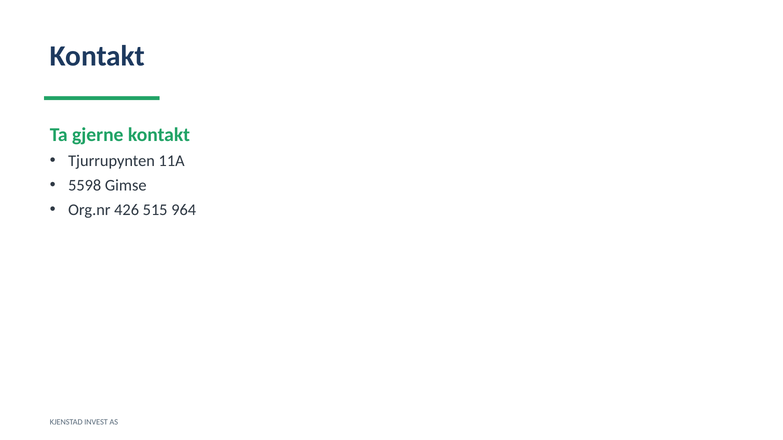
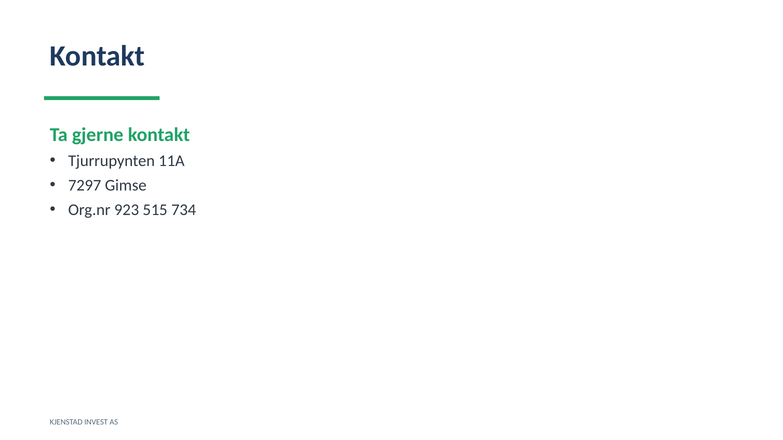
5598: 5598 -> 7297
426: 426 -> 923
964: 964 -> 734
